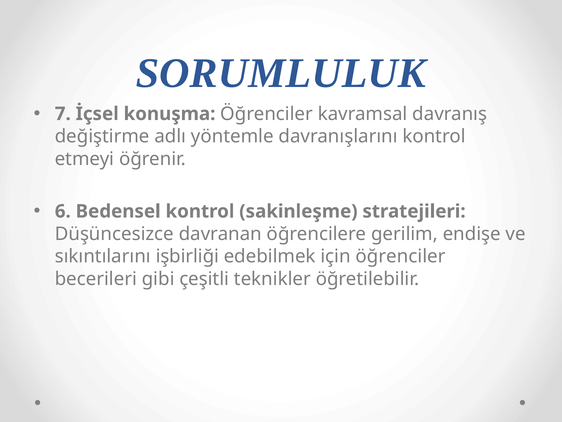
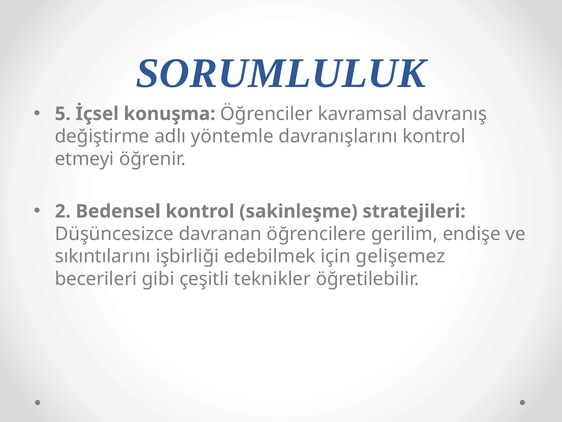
7: 7 -> 5
6: 6 -> 2
için öğrenciler: öğrenciler -> gelişemez
